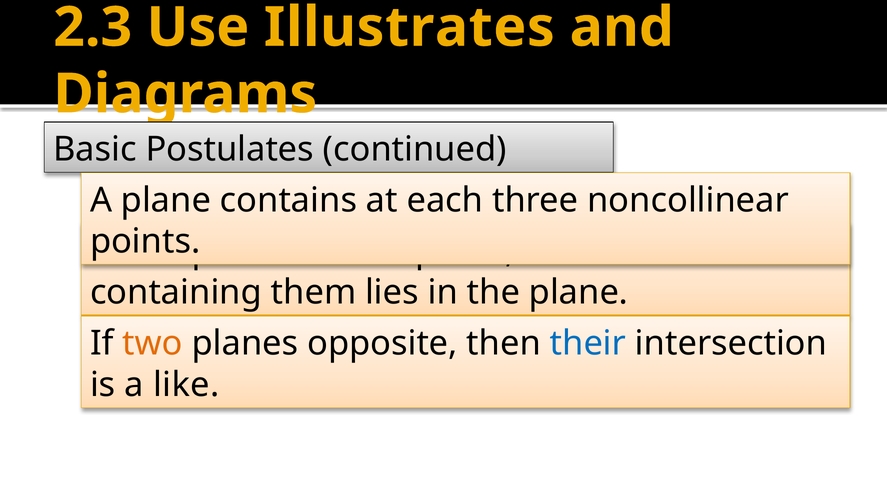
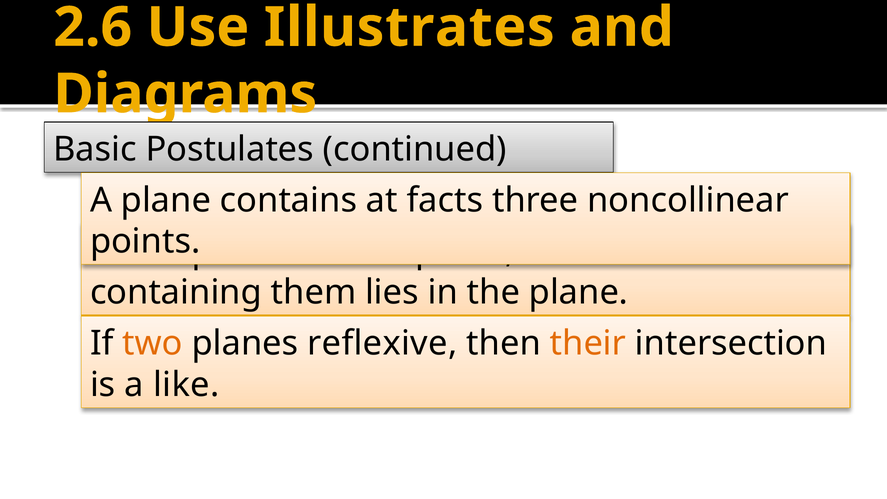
2.3: 2.3 -> 2.6
each: each -> facts
opposite: opposite -> reflexive
their colour: blue -> orange
